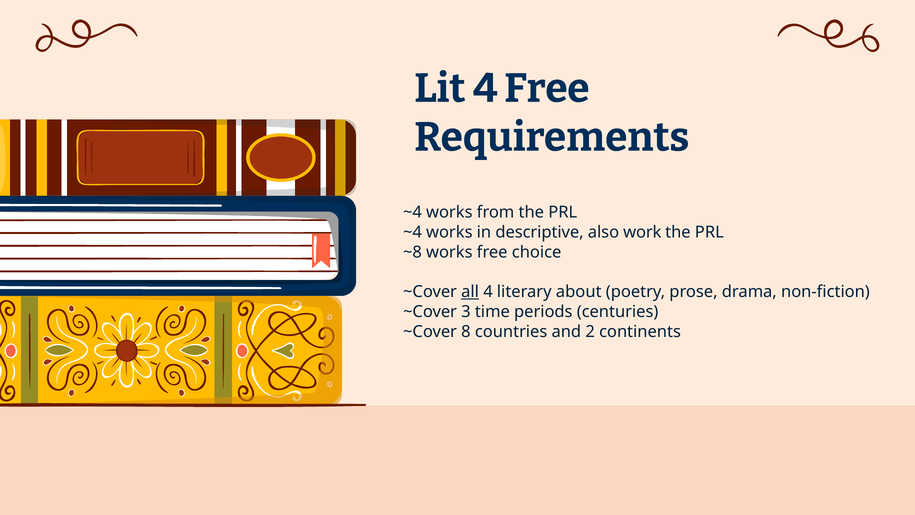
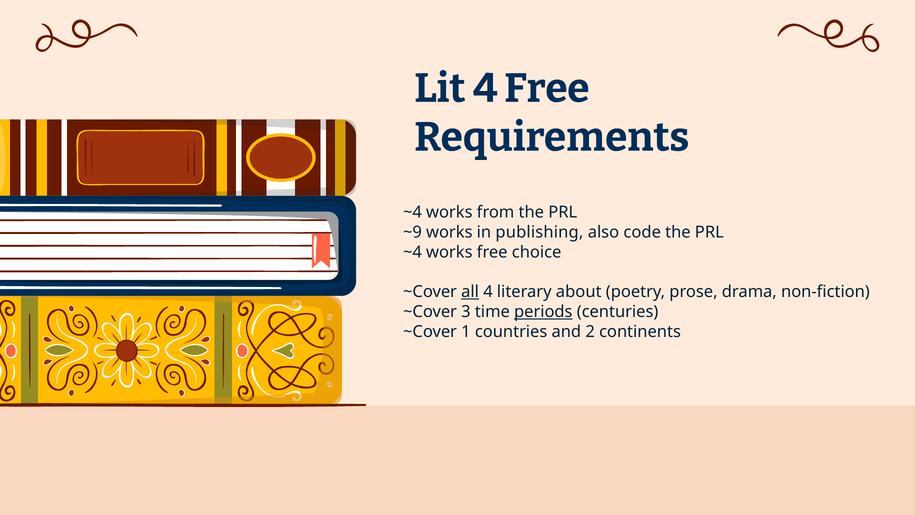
~4 at (412, 232): ~4 -> ~9
descriptive: descriptive -> publishing
work: work -> code
~8 at (412, 252): ~8 -> ~4
periods underline: none -> present
8: 8 -> 1
